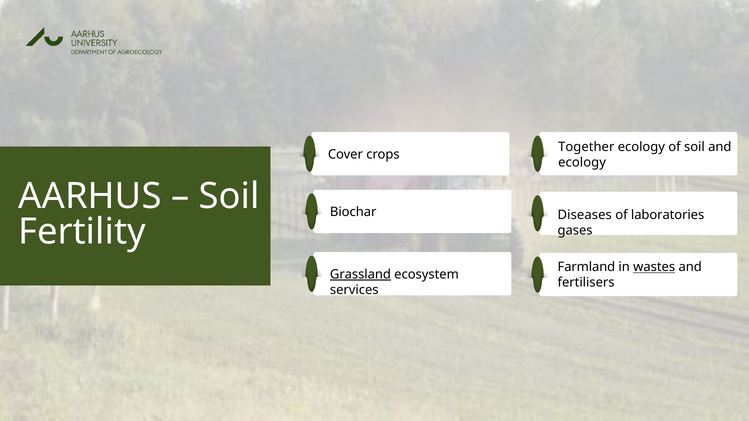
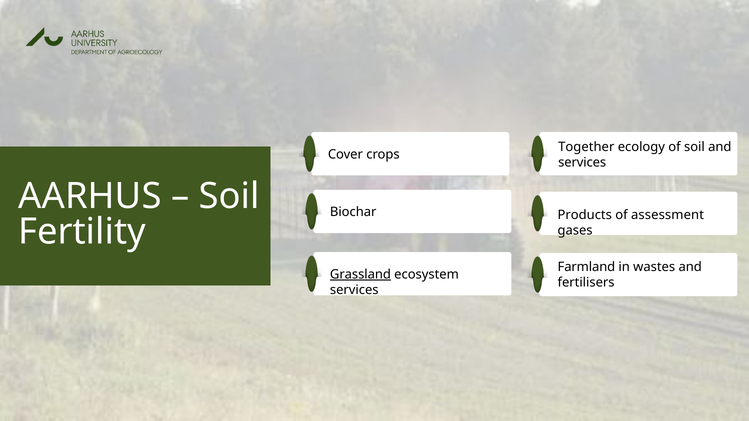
ecology at (582, 163): ecology -> services
Diseases: Diseases -> Products
laboratories: laboratories -> assessment
wastes underline: present -> none
